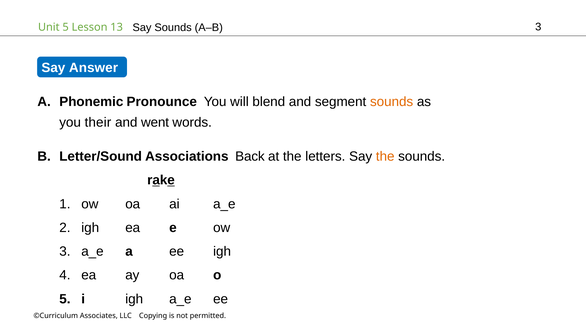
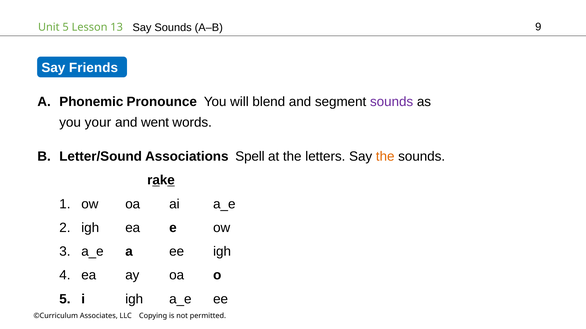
3 at (538, 27): 3 -> 9
Answer: Answer -> Friends
sounds at (392, 102) colour: orange -> purple
their: their -> your
Back: Back -> Spell
